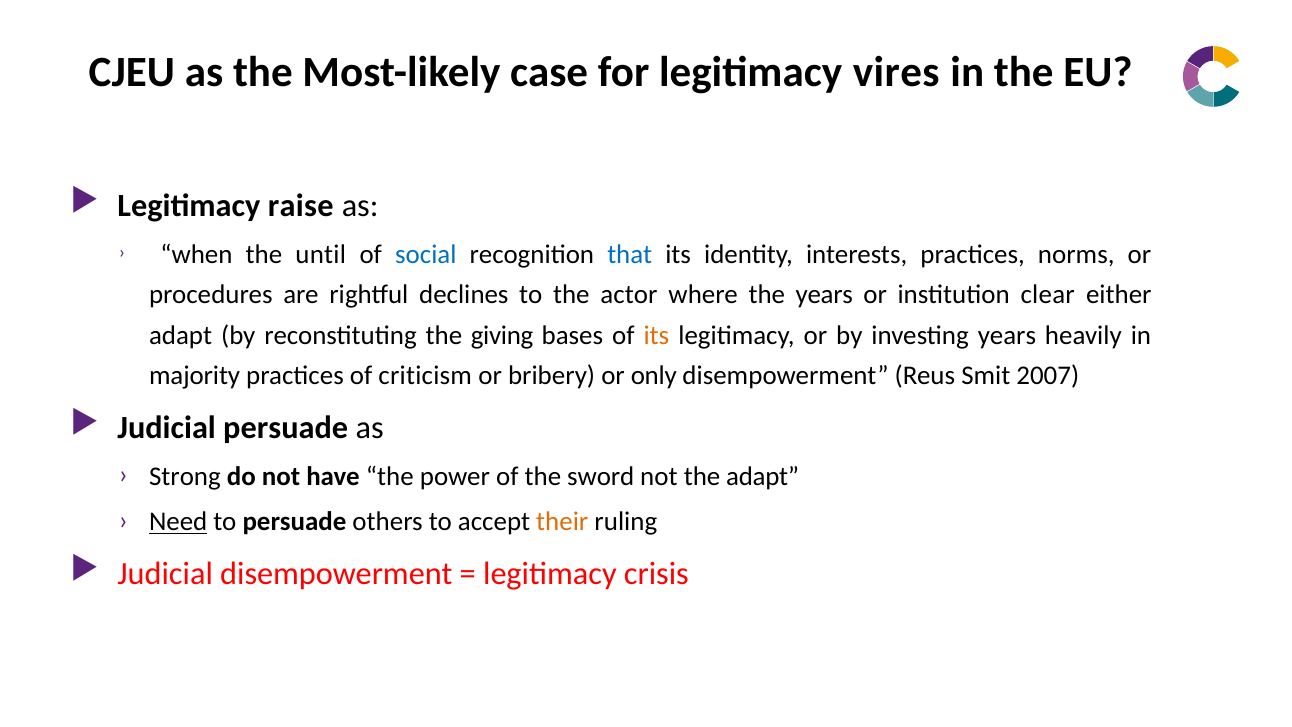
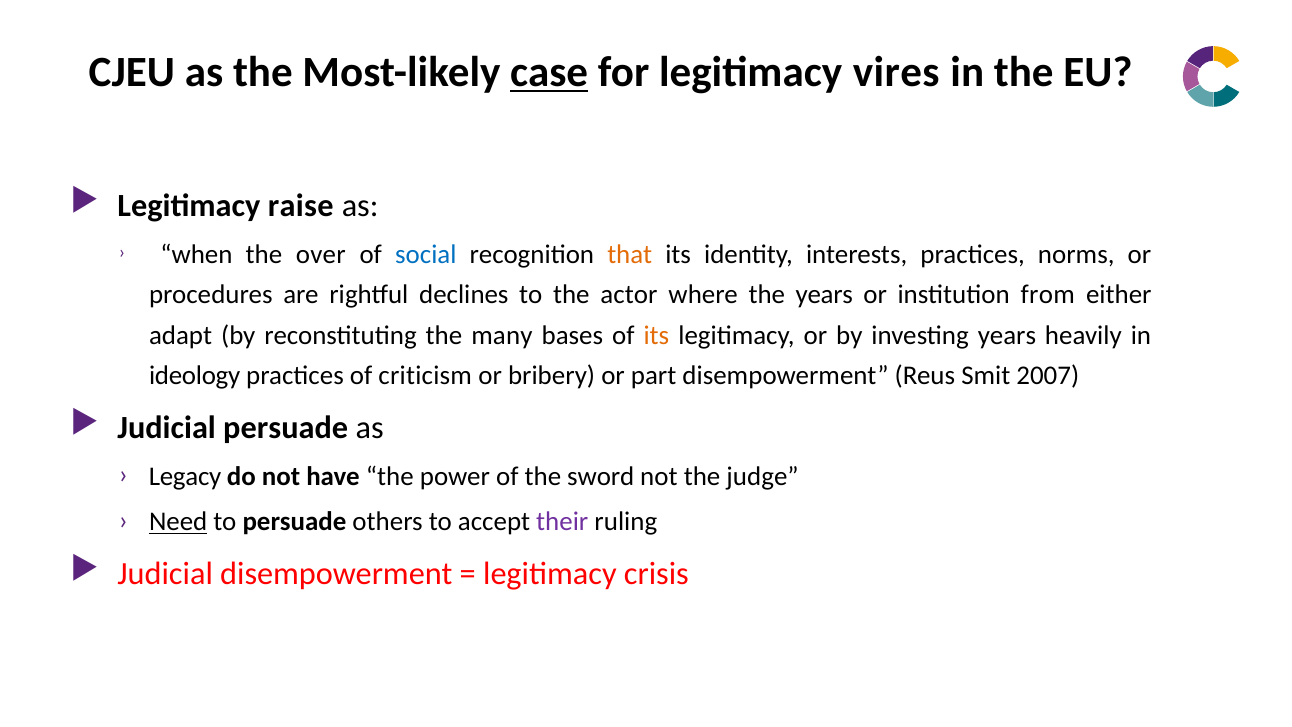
case underline: none -> present
until: until -> over
that colour: blue -> orange
clear: clear -> from
giving: giving -> many
majority: majority -> ideology
only: only -> part
Strong: Strong -> Legacy
the adapt: adapt -> judge
their colour: orange -> purple
